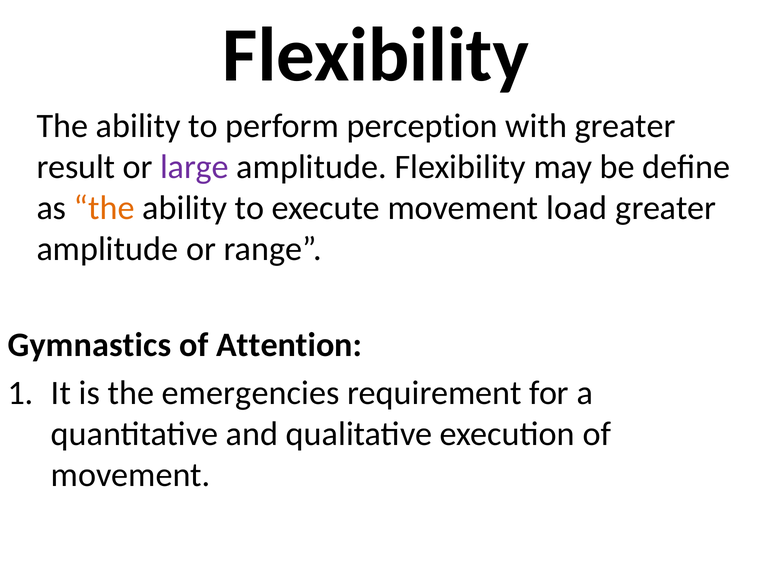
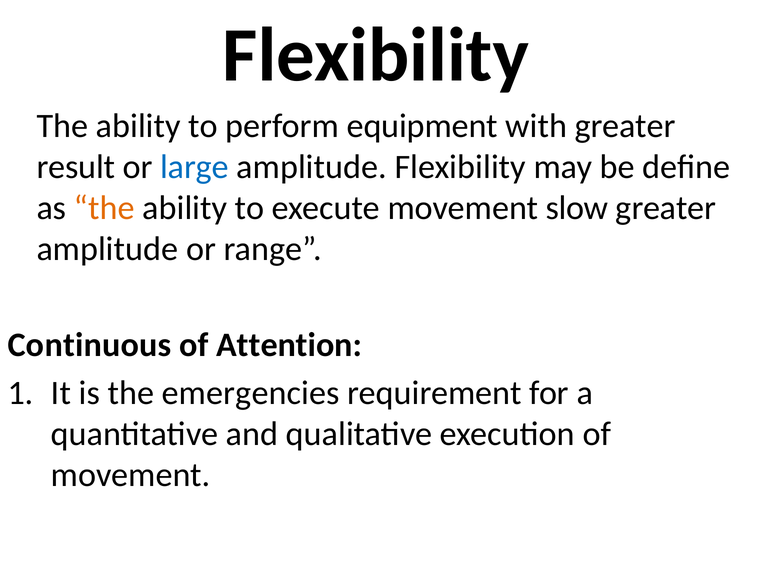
perception: perception -> equipment
large colour: purple -> blue
load: load -> slow
Gymnastics: Gymnastics -> Continuous
